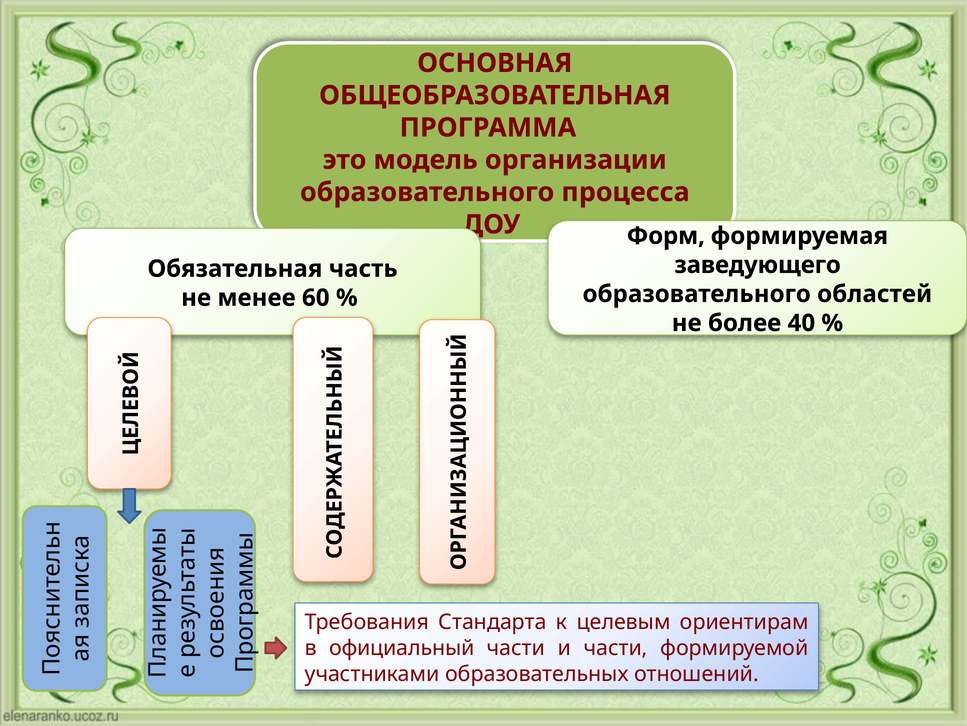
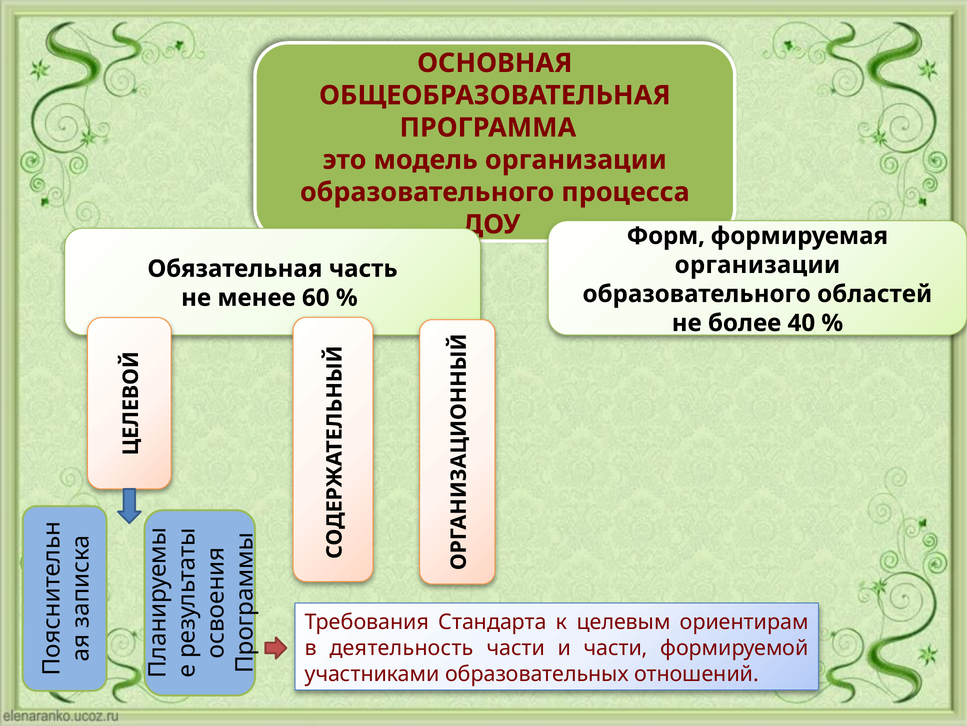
заведующего at (758, 265): заведующего -> организации
официальный: официальный -> деятельность
